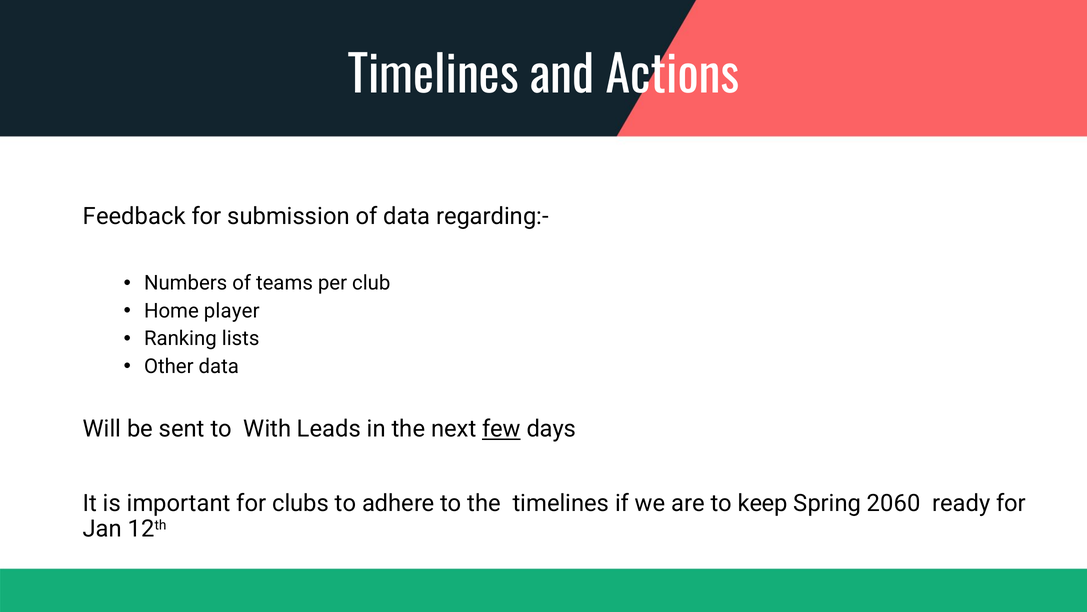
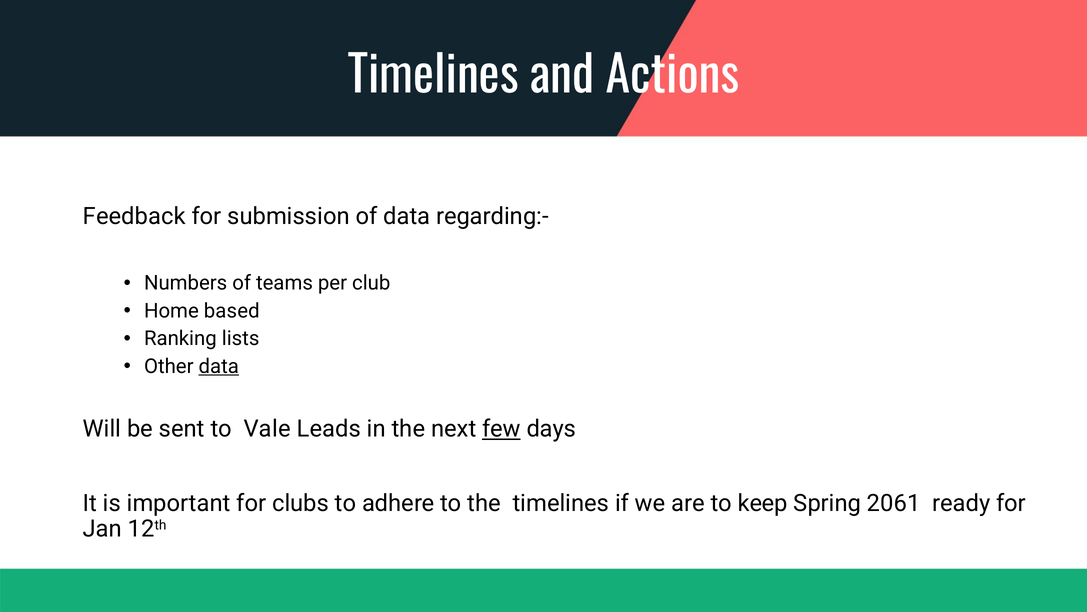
player: player -> based
data at (219, 366) underline: none -> present
With: With -> Vale
2060: 2060 -> 2061
